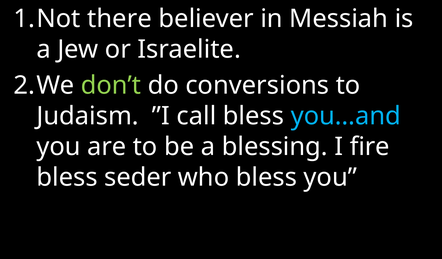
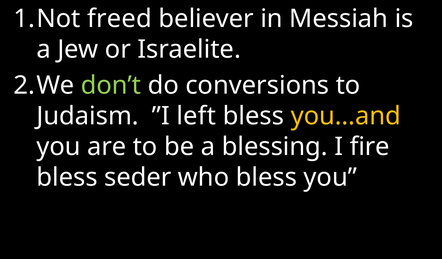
there: there -> freed
call: call -> left
you…and colour: light blue -> yellow
